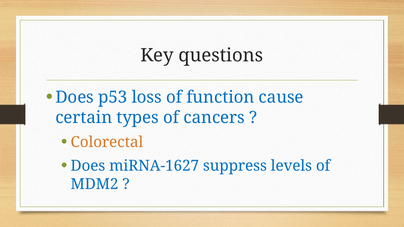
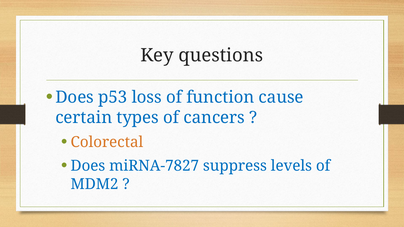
miRNA-1627: miRNA-1627 -> miRNA-7827
